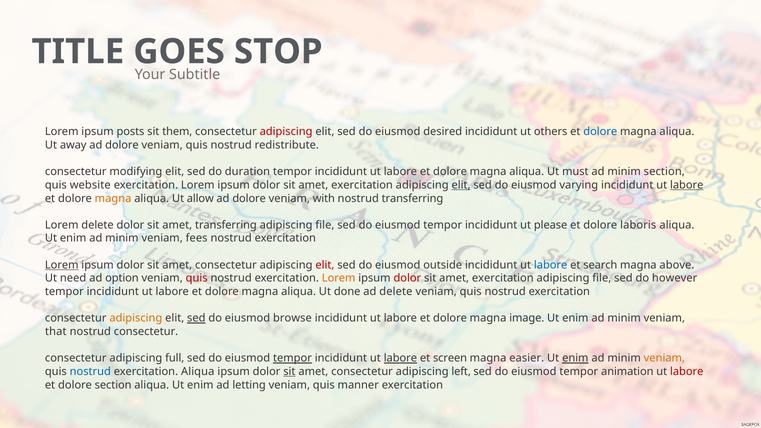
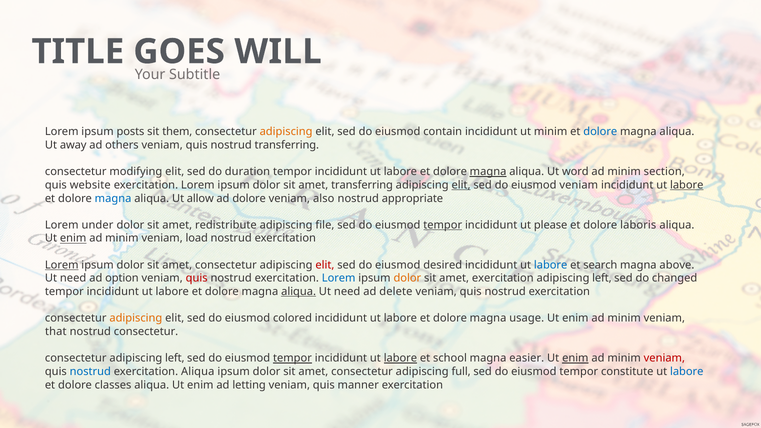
STOP: STOP -> WILL
adipiscing at (286, 132) colour: red -> orange
desired: desired -> contain
ut others: others -> minim
dolore at (122, 145): dolore -> others
nostrud redistribute: redistribute -> transferring
magna at (488, 172) underline: none -> present
must: must -> word
exercitation at (362, 185): exercitation -> transferring
eiusmod varying: varying -> veniam
magna at (113, 198) colour: orange -> blue
with: with -> also
nostrud transferring: transferring -> appropriate
Lorem delete: delete -> under
amet transferring: transferring -> redistribute
tempor at (443, 225) underline: none -> present
enim at (73, 238) underline: none -> present
fees: fees -> load
outside: outside -> desired
Lorem at (339, 278) colour: orange -> blue
dolor at (407, 278) colour: red -> orange
file at (602, 278): file -> left
however: however -> changed
aliqua at (299, 292) underline: none -> present
done at (347, 292): done -> need
sed at (196, 318) underline: present -> none
browse: browse -> colored
image: image -> usage
consectetur adipiscing full: full -> left
screen: screen -> school
veniam at (664, 358) colour: orange -> red
sit at (289, 372) underline: present -> none
left: left -> full
animation: animation -> constitute
labore at (687, 372) colour: red -> blue
dolore section: section -> classes
